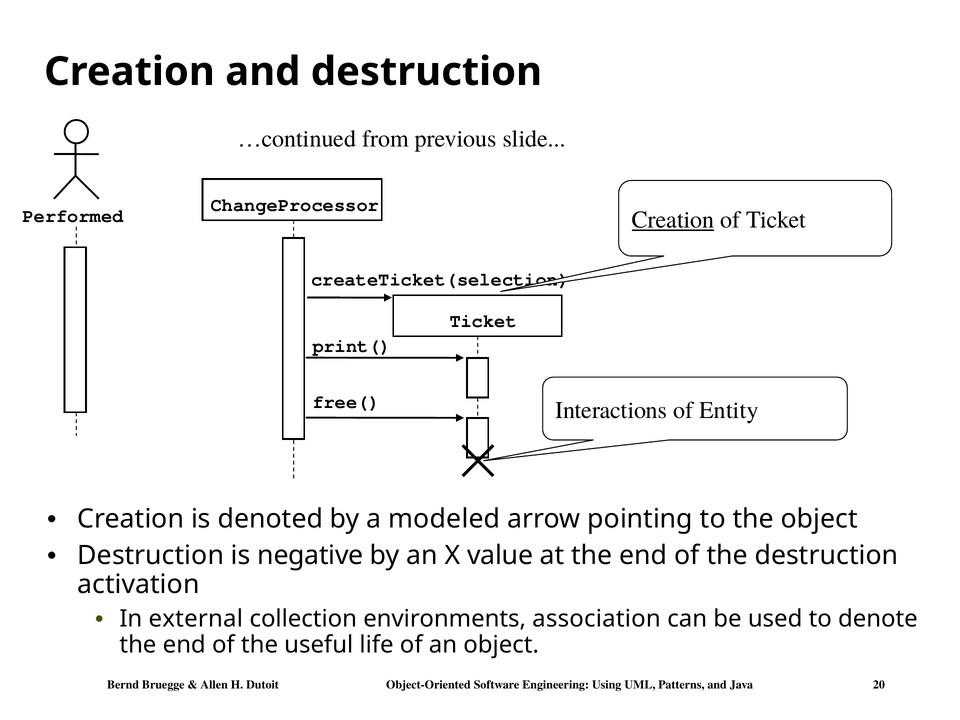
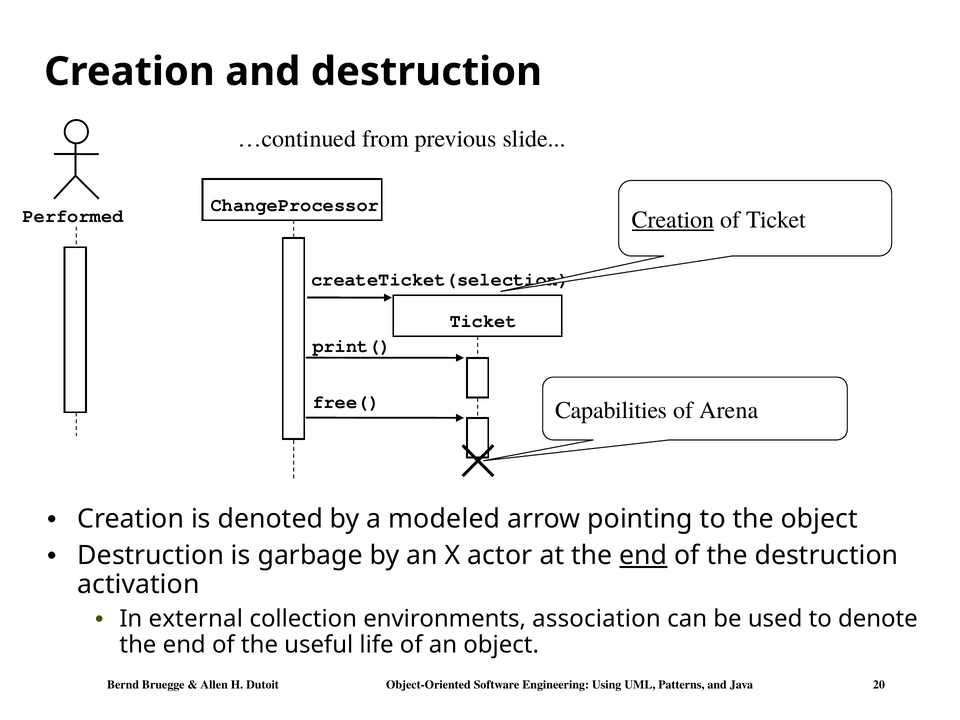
Interactions: Interactions -> Capabilities
Entity: Entity -> Arena
negative: negative -> garbage
value: value -> actor
end at (643, 556) underline: none -> present
